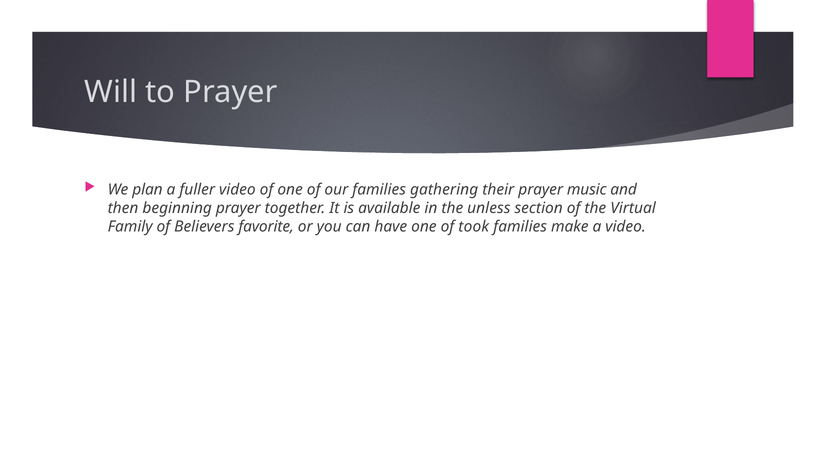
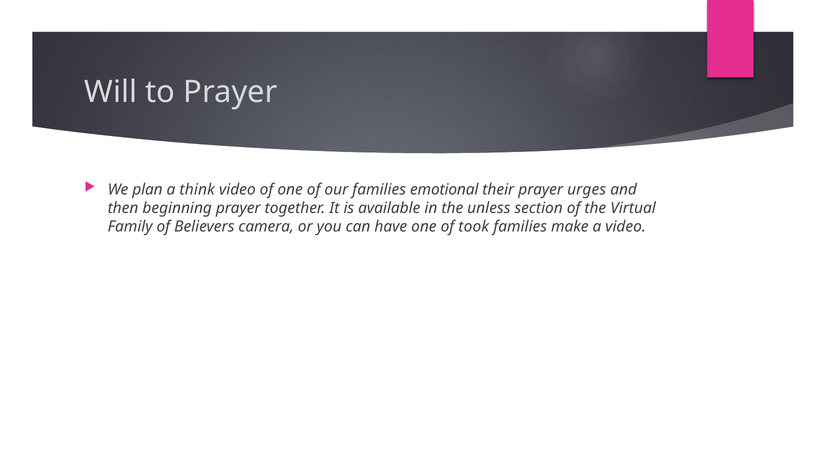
fuller: fuller -> think
gathering: gathering -> emotional
music: music -> urges
favorite: favorite -> camera
